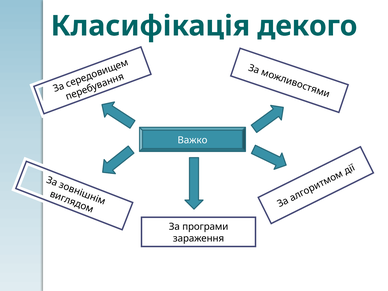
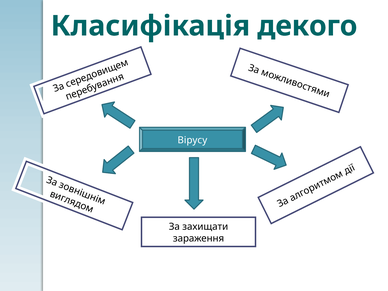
Важко: Важко -> Вірусу
програми: програми -> захищати
